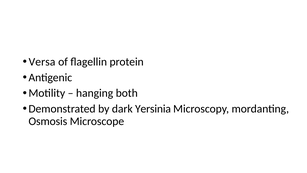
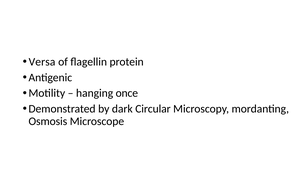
both: both -> once
Yersinia: Yersinia -> Circular
